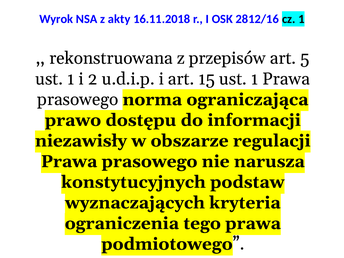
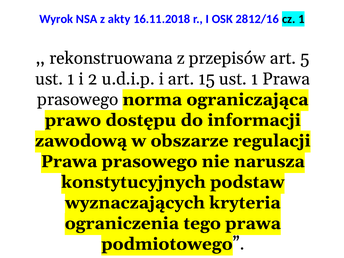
niezawisły: niezawisły -> zawodową
